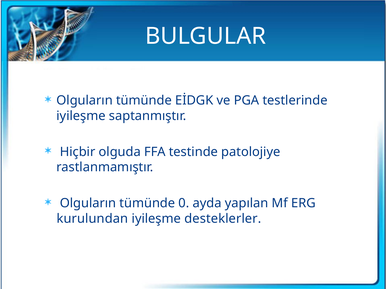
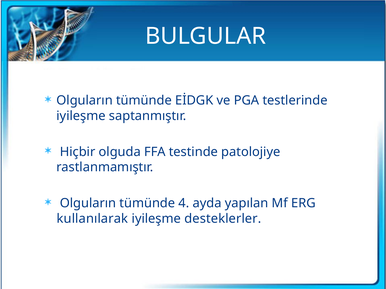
0: 0 -> 4
kurulundan: kurulundan -> kullanılarak
